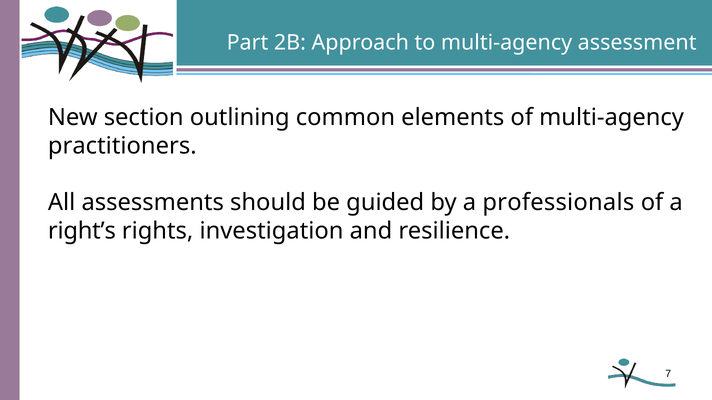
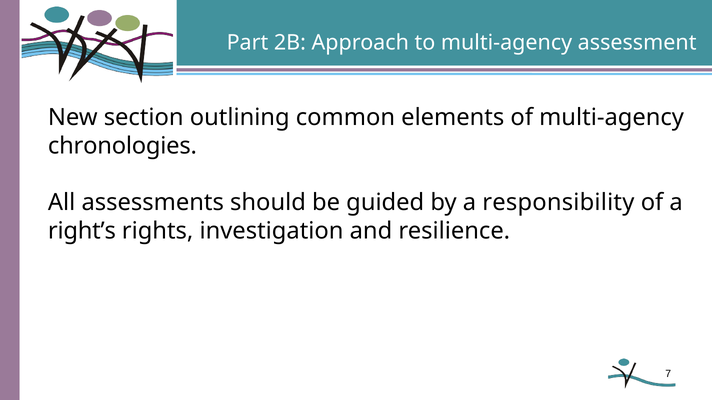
practitioners: practitioners -> chronologies
professionals: professionals -> responsibility
